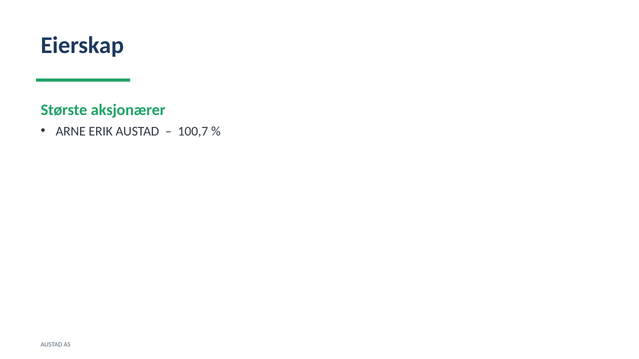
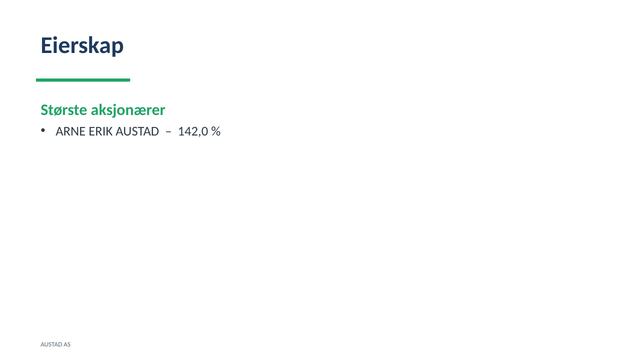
100,7: 100,7 -> 142,0
